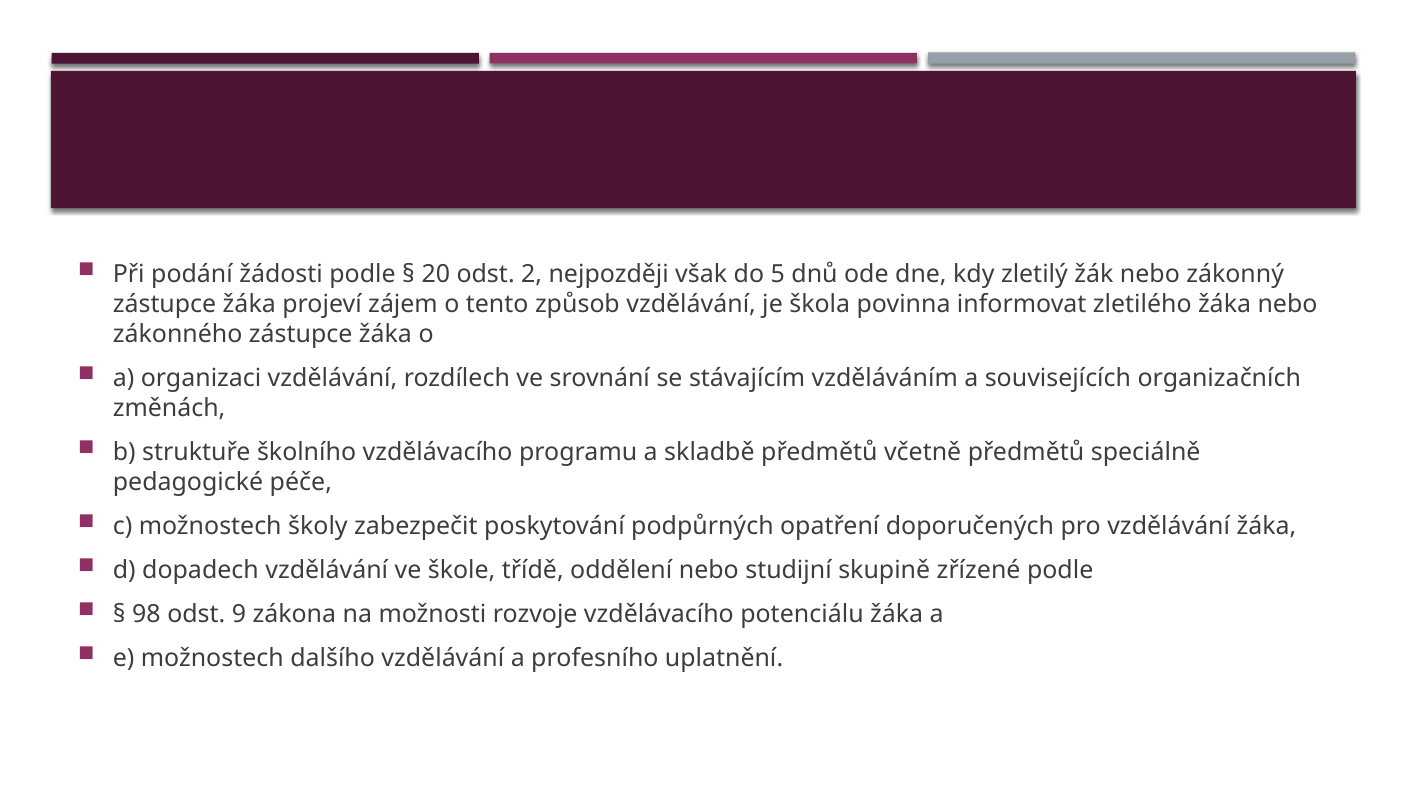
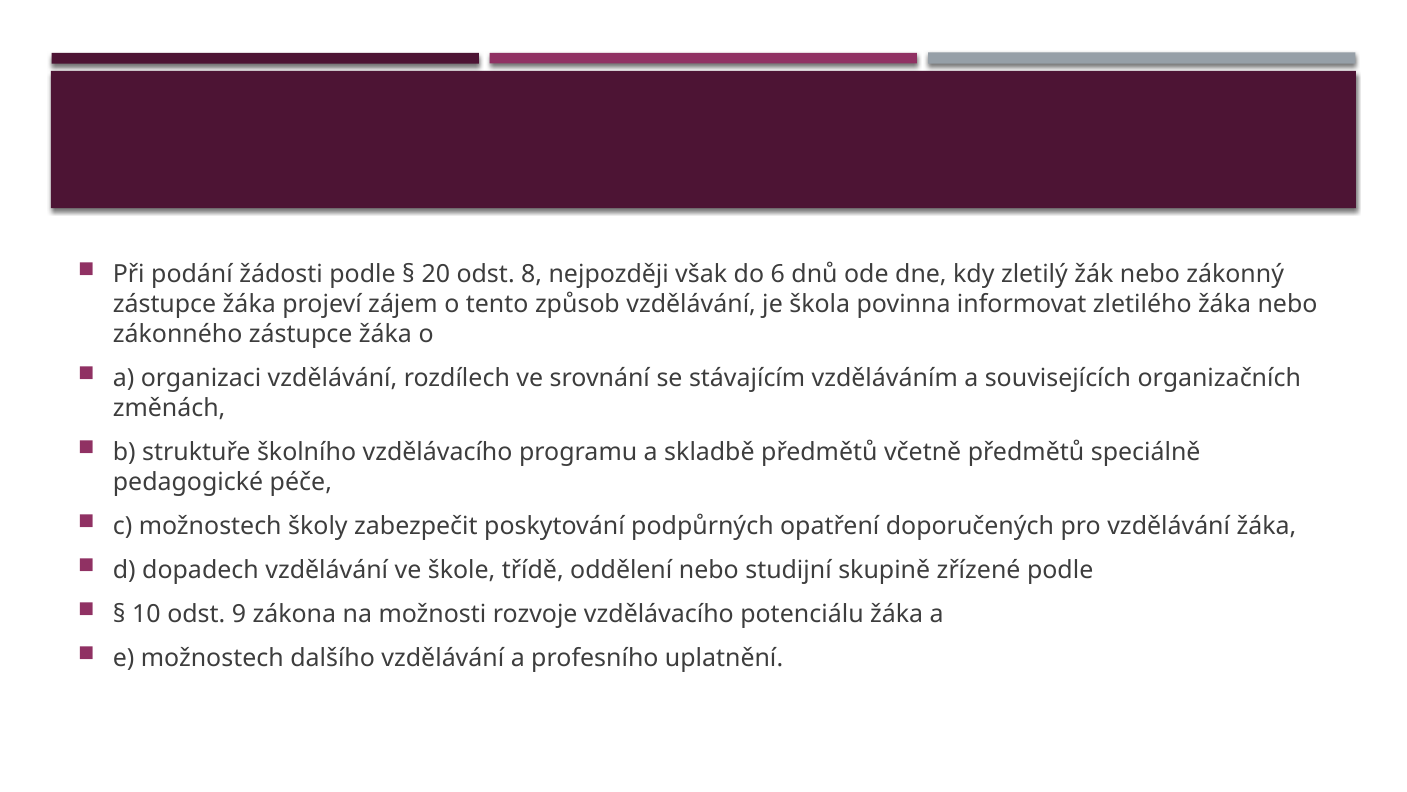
2: 2 -> 8
5: 5 -> 6
98: 98 -> 10
